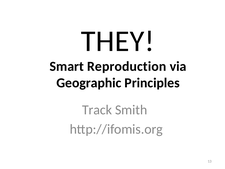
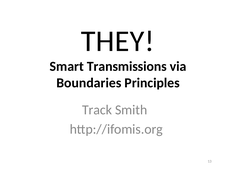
Reproduction: Reproduction -> Transmissions
Geographic: Geographic -> Boundaries
